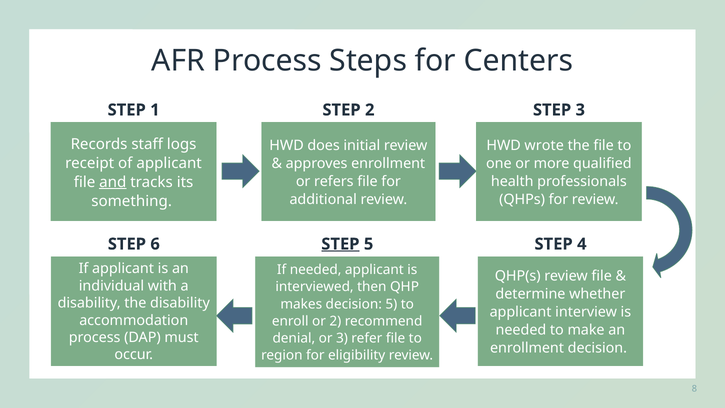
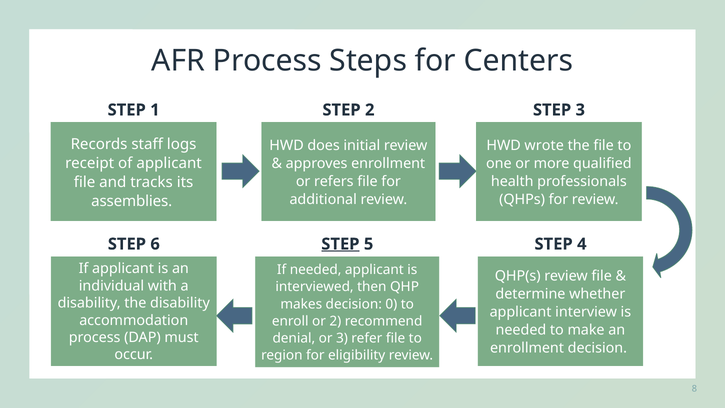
and underline: present -> none
something: something -> assemblies
decision 5: 5 -> 0
